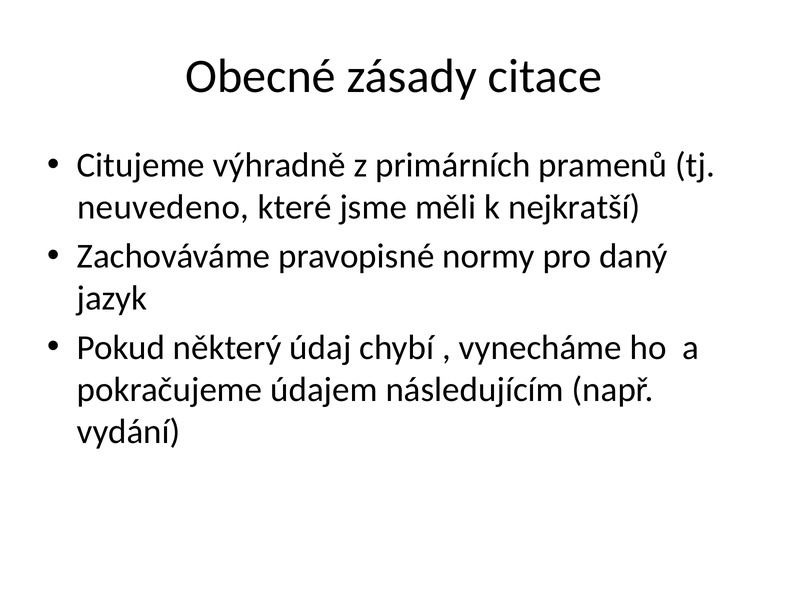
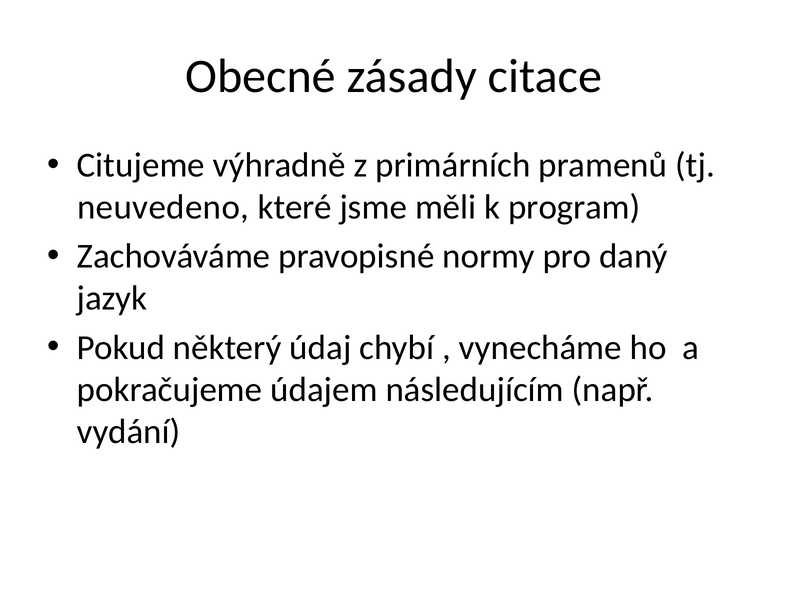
nejkratší: nejkratší -> program
